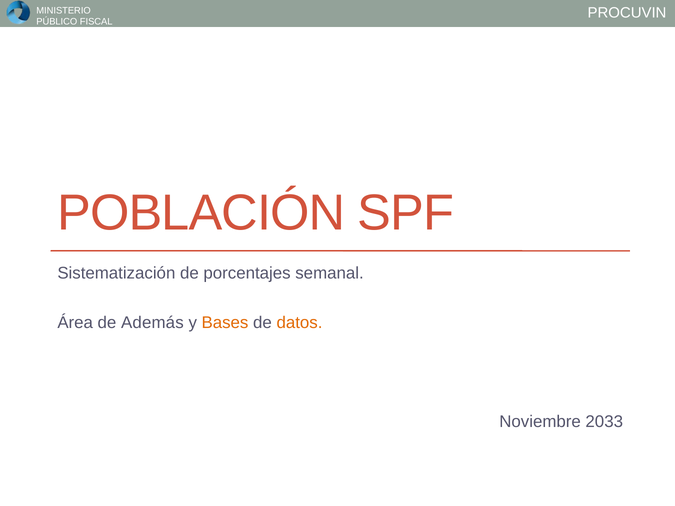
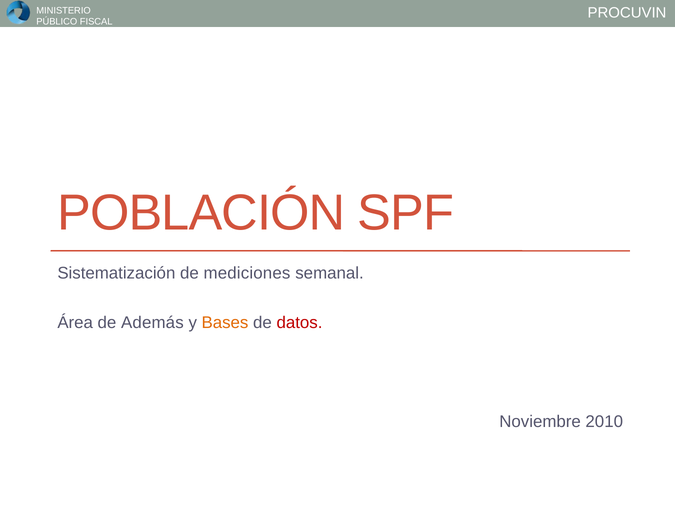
porcentajes: porcentajes -> mediciones
datos colour: orange -> red
2033: 2033 -> 2010
